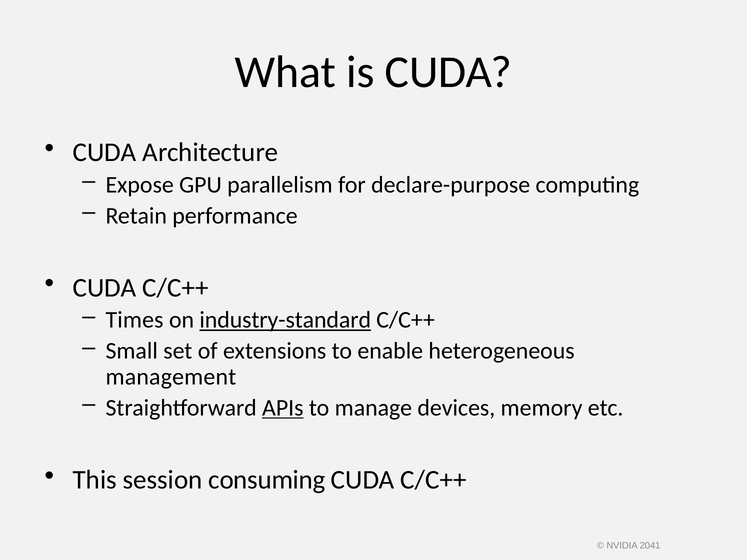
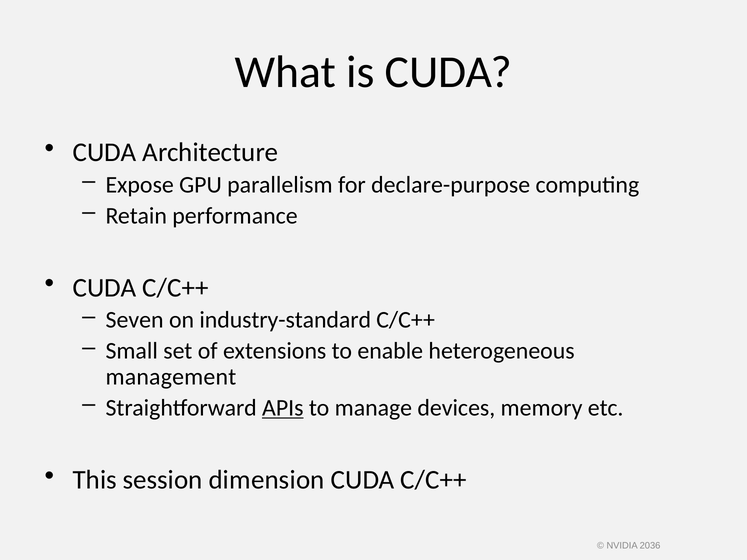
Times: Times -> Seven
industry-standard underline: present -> none
consuming: consuming -> dimension
2041: 2041 -> 2036
